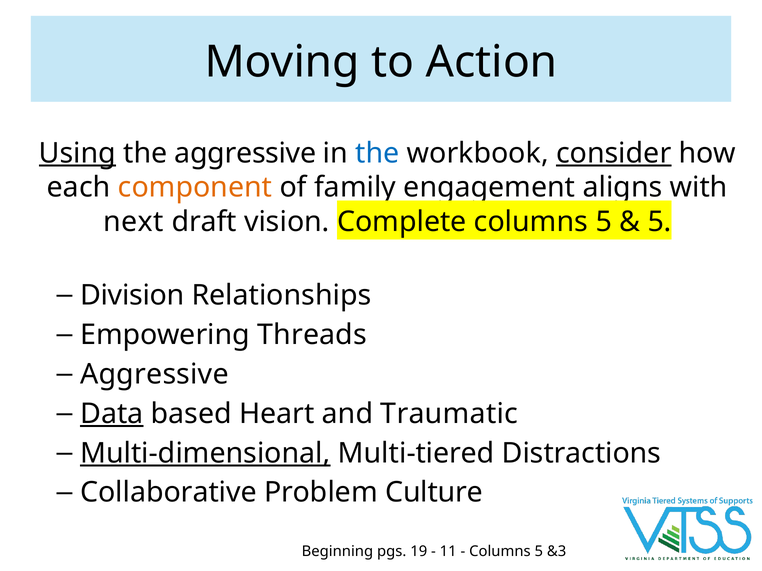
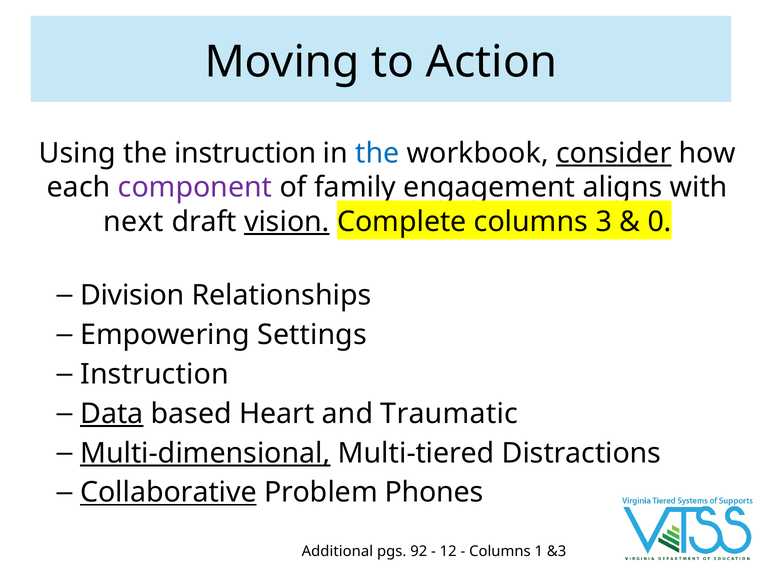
Using underline: present -> none
the aggressive: aggressive -> instruction
component colour: orange -> purple
vision underline: none -> present
Complete columns 5: 5 -> 3
5 at (660, 222): 5 -> 0
Threads: Threads -> Settings
Aggressive at (154, 375): Aggressive -> Instruction
Collaborative underline: none -> present
Culture: Culture -> Phones
Beginning: Beginning -> Additional
19: 19 -> 92
11: 11 -> 12
5 at (539, 552): 5 -> 1
